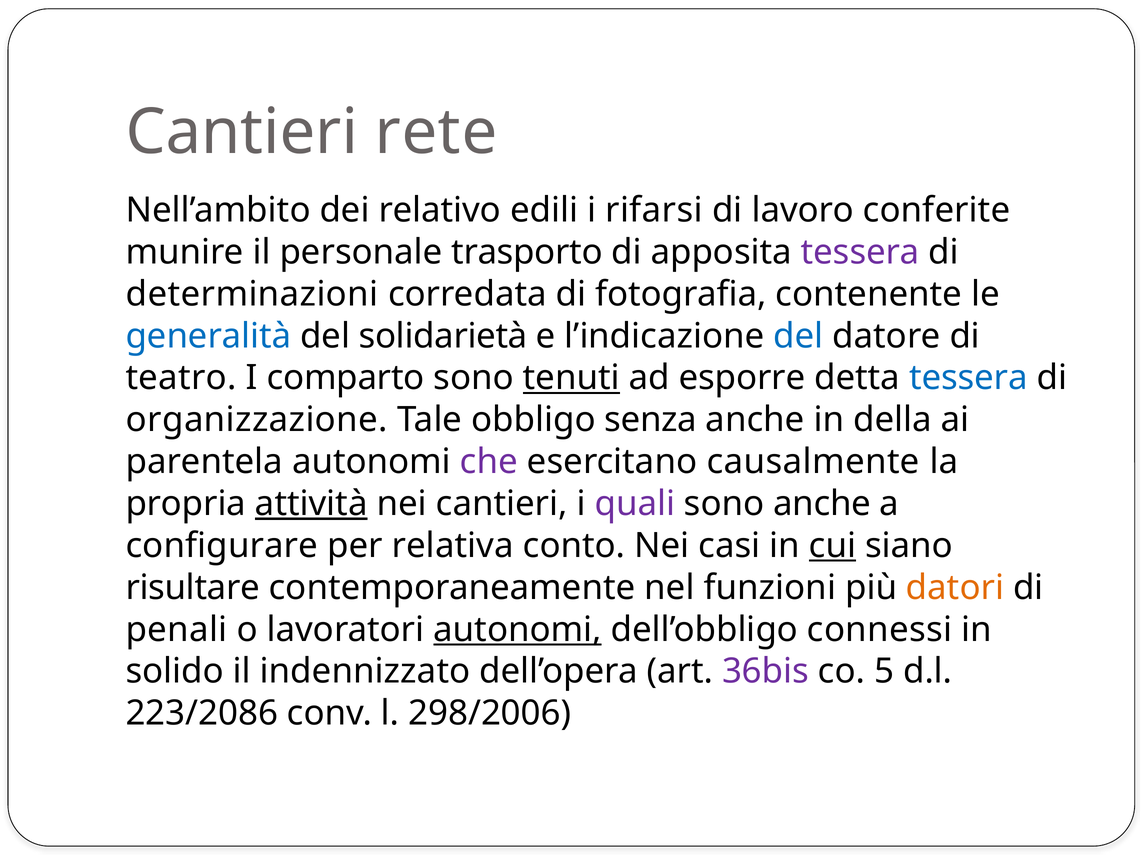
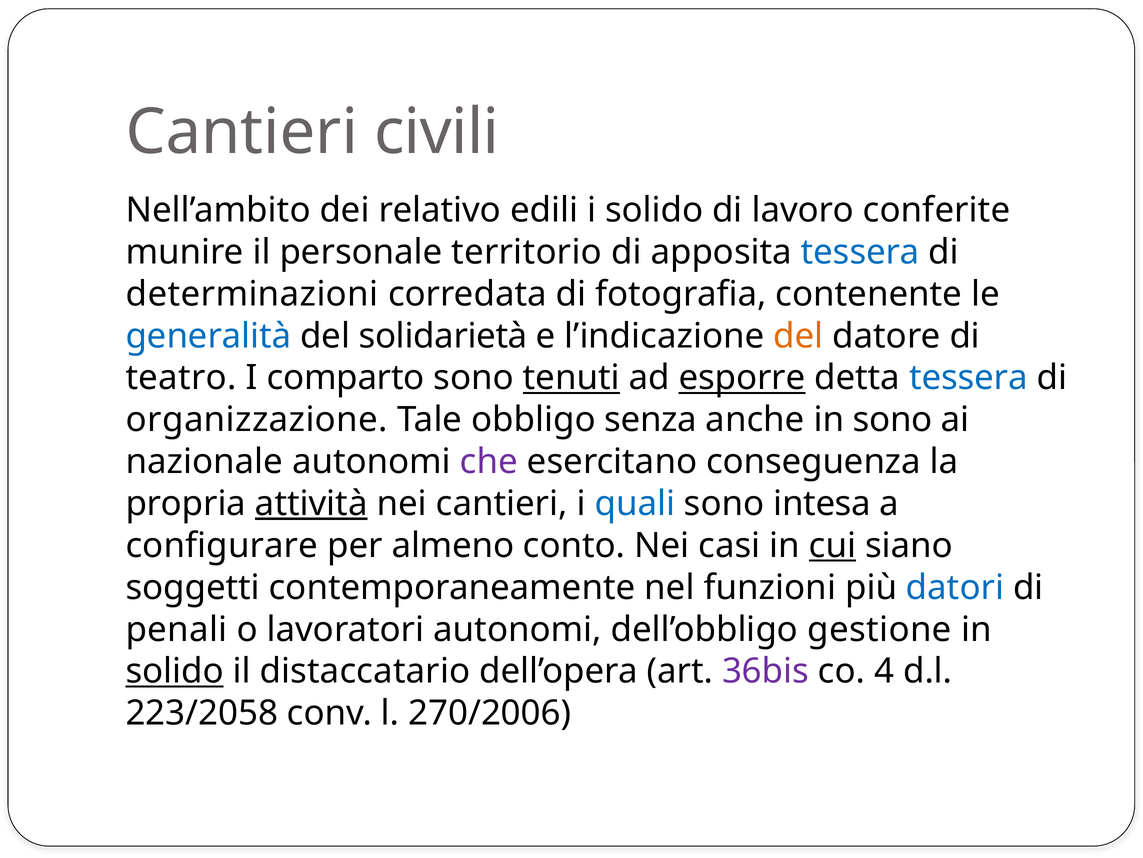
rete: rete -> civili
i rifarsi: rifarsi -> solido
trasporto: trasporto -> territorio
tessera at (860, 252) colour: purple -> blue
del at (798, 336) colour: blue -> orange
esporre underline: none -> present
in della: della -> sono
parentela: parentela -> nazionale
causalmente: causalmente -> conseguenza
quali colour: purple -> blue
sono anche: anche -> intesa
relativa: relativa -> almeno
risultare: risultare -> soggetti
datori colour: orange -> blue
autonomi at (518, 629) underline: present -> none
connessi: connessi -> gestione
solido at (175, 671) underline: none -> present
indennizzato: indennizzato -> distaccatario
5: 5 -> 4
223/2086: 223/2086 -> 223/2058
298/2006: 298/2006 -> 270/2006
